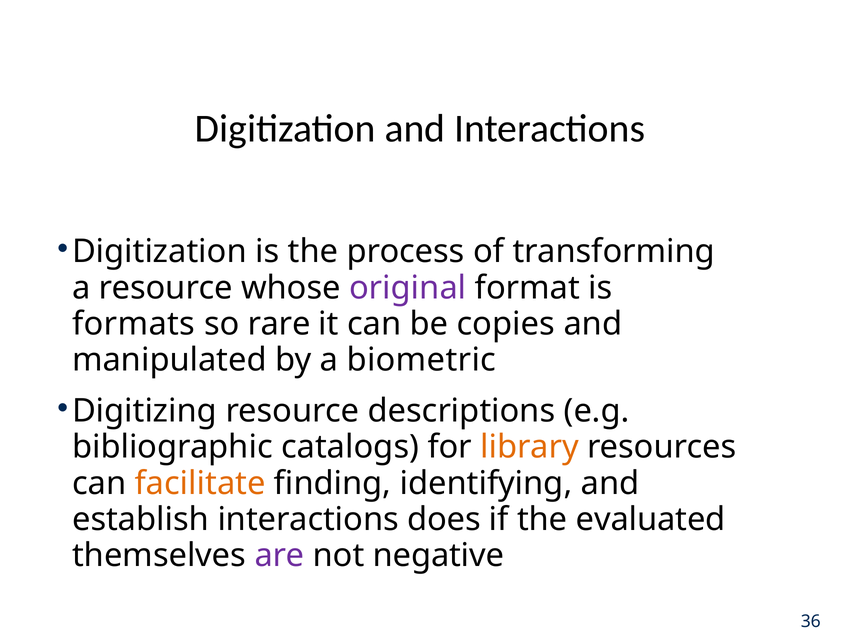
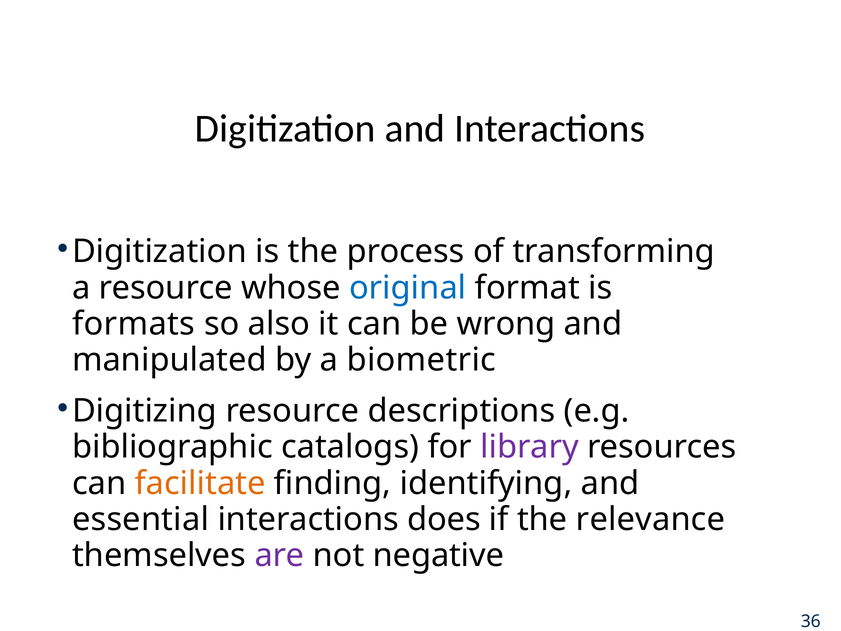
original colour: purple -> blue
rare: rare -> also
copies: copies -> wrong
library colour: orange -> purple
establish: establish -> essential
evaluated: evaluated -> relevance
